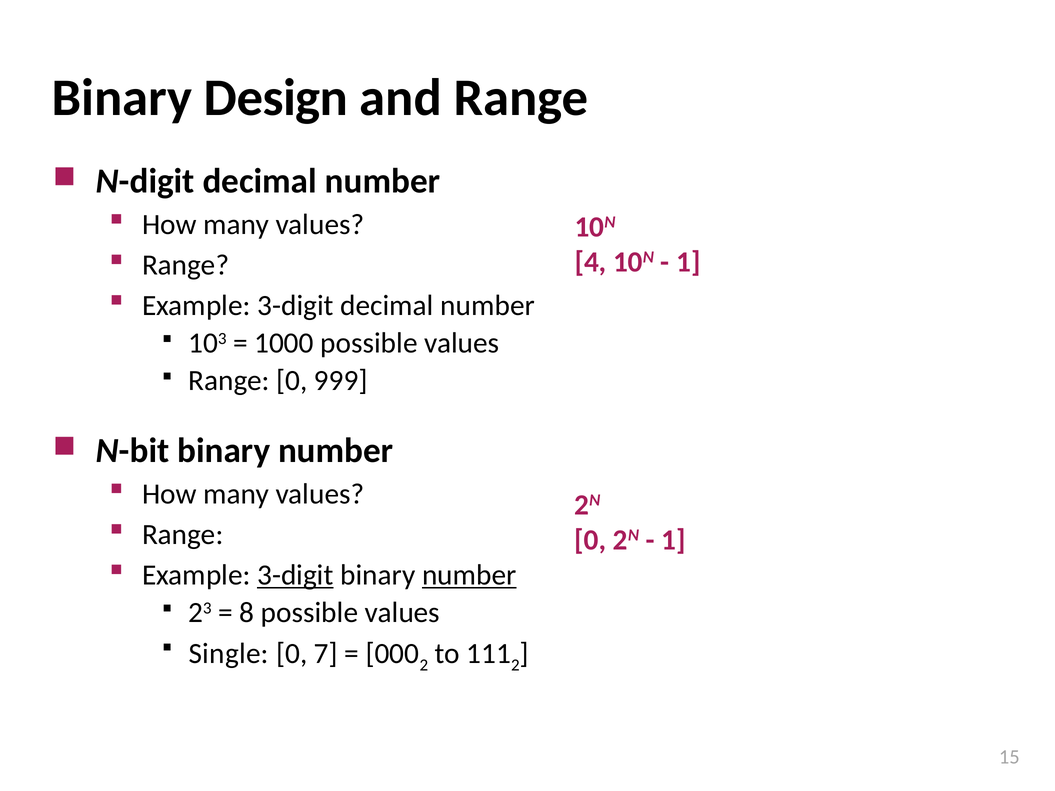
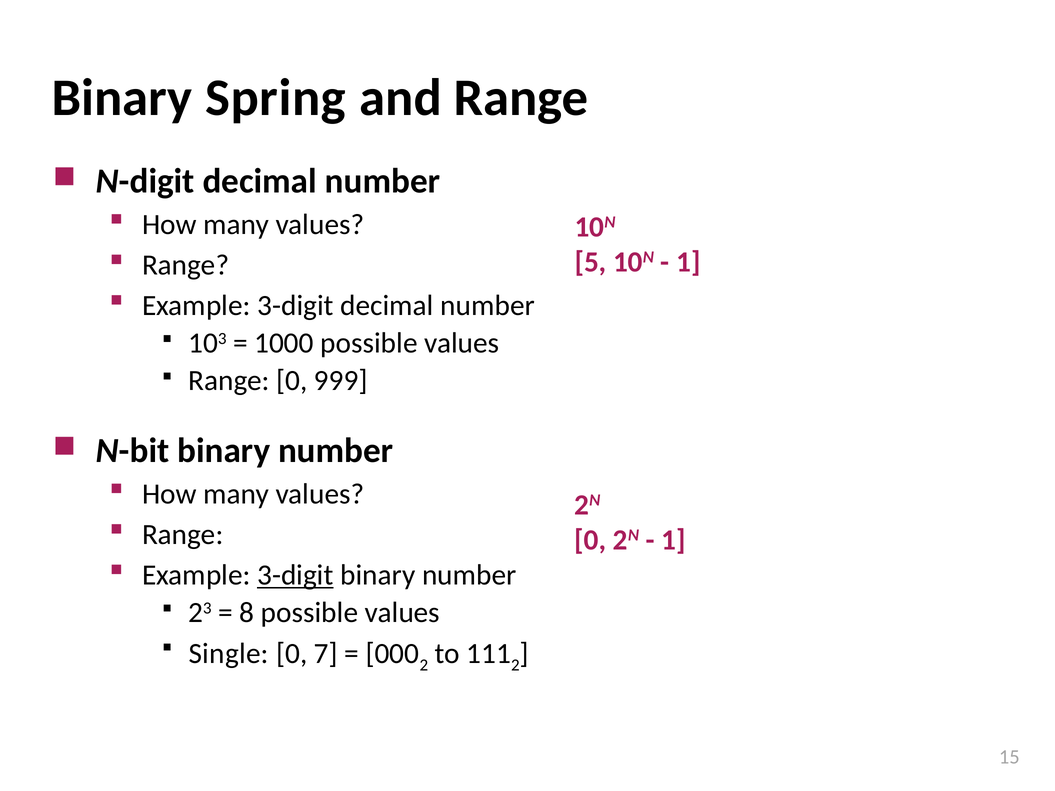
Design: Design -> Spring
4: 4 -> 5
number at (469, 575) underline: present -> none
